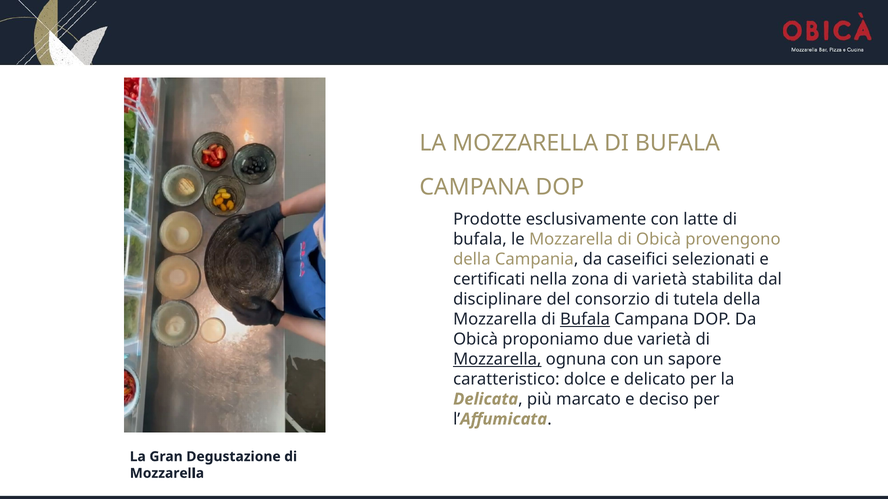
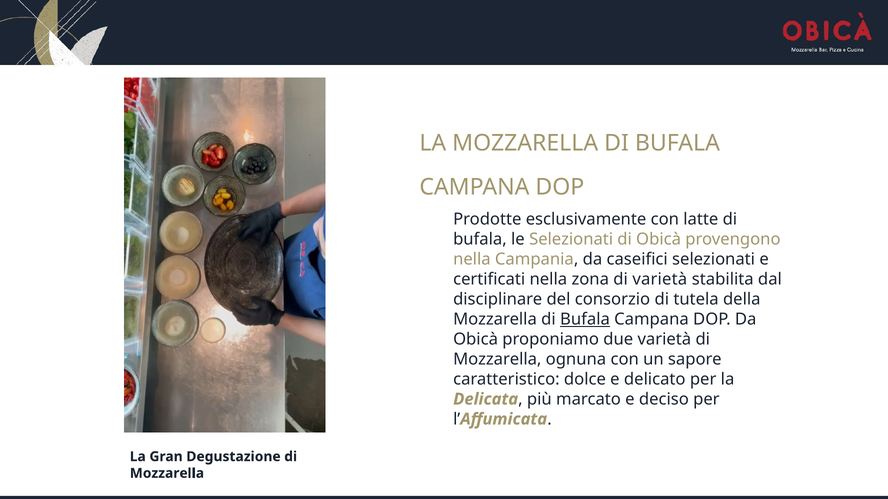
le Mozzarella: Mozzarella -> Selezionati
della at (472, 260): della -> nella
Mozzarella at (497, 360) underline: present -> none
